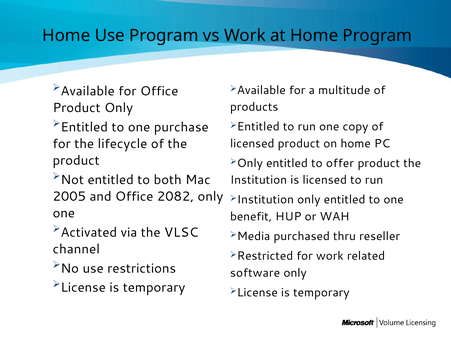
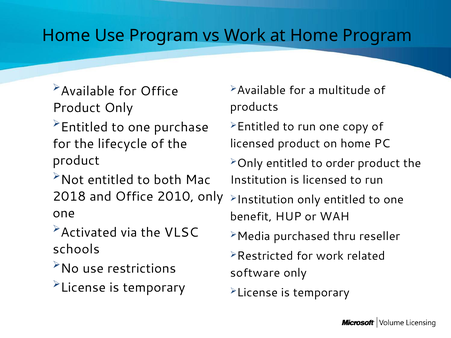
offer: offer -> order
2005: 2005 -> 2018
2082: 2082 -> 2010
channel: channel -> schools
